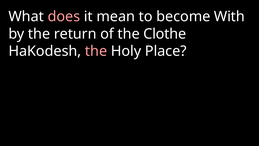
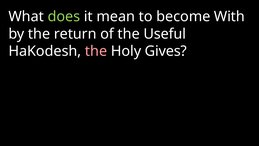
does colour: pink -> light green
Clothe: Clothe -> Useful
Place: Place -> Gives
